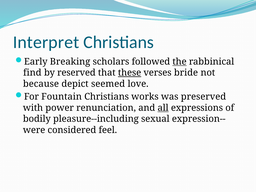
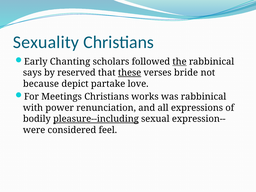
Interpret: Interpret -> Sexuality
Breaking: Breaking -> Chanting
find: find -> says
seemed: seemed -> partake
Fountain: Fountain -> Meetings
was preserved: preserved -> rabbinical
all underline: present -> none
pleasure--including underline: none -> present
